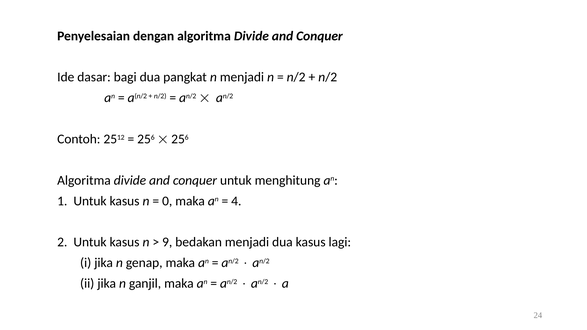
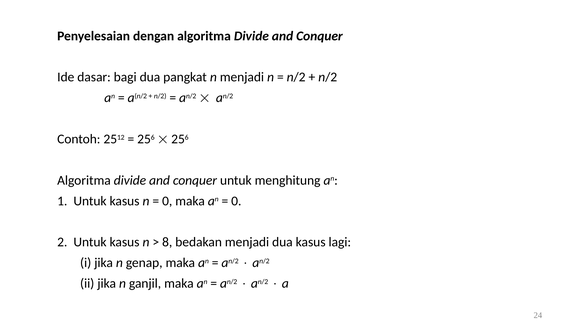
4 at (236, 201): 4 -> 0
9: 9 -> 8
